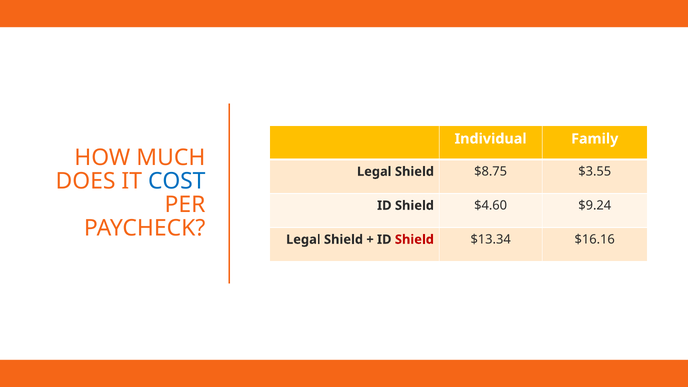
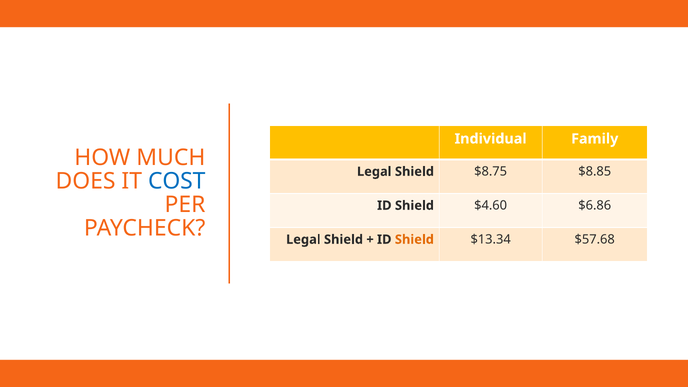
$3.55: $3.55 -> $8.85
$9.24: $9.24 -> $6.86
Shield at (414, 240) colour: red -> orange
$16.16: $16.16 -> $57.68
